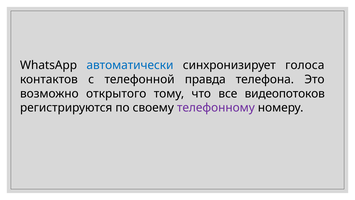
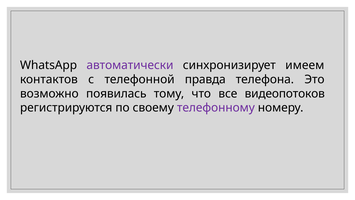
автоматически colour: blue -> purple
голоса: голоса -> имеем
открытого: открытого -> появилась
